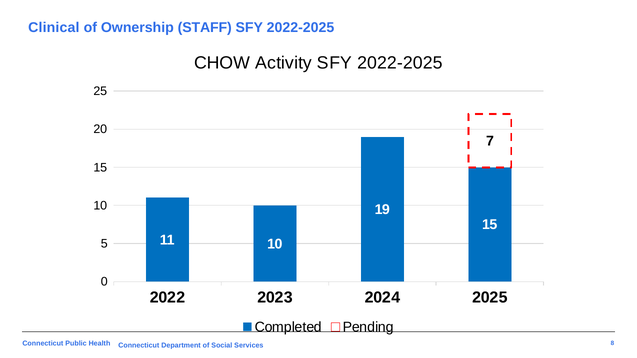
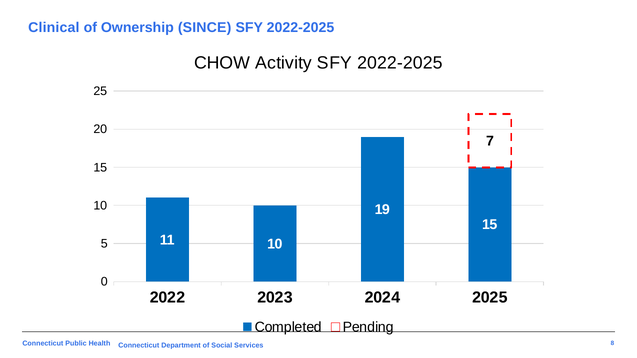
STAFF: STAFF -> SINCE
